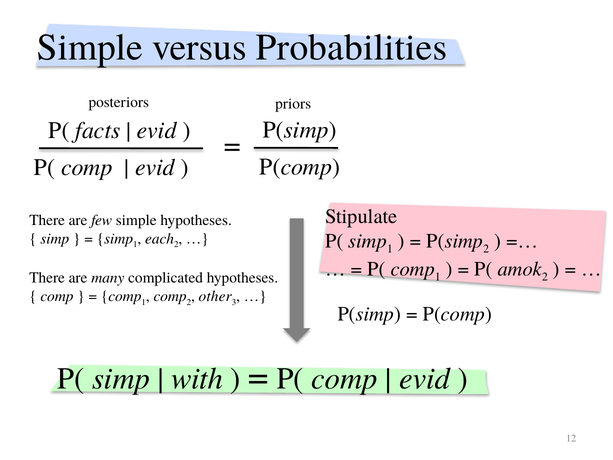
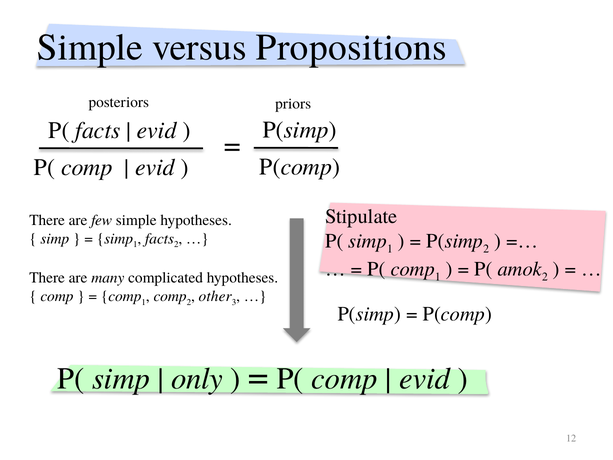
Probabilities: Probabilities -> Propositions
each at (160, 238): each -> facts
with: with -> only
